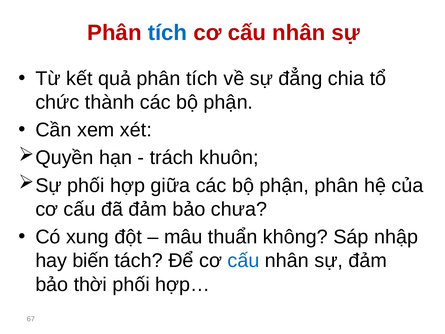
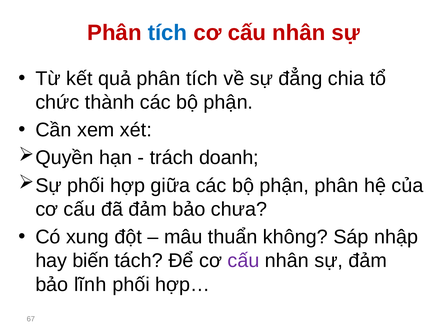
khuôn: khuôn -> doanh
cấu at (244, 261) colour: blue -> purple
thời: thời -> lĩnh
